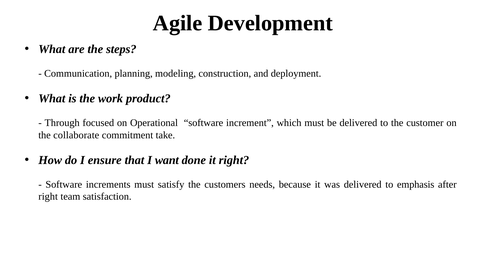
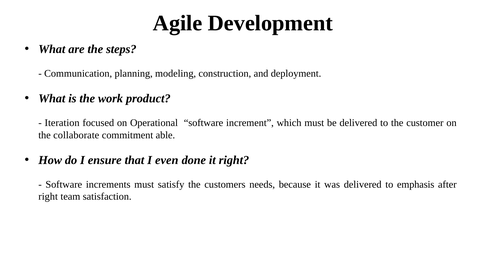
Through: Through -> Iteration
take: take -> able
want: want -> even
